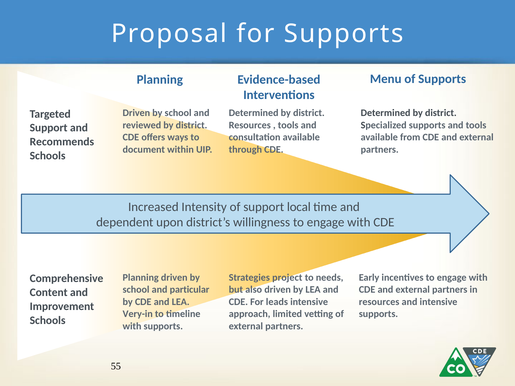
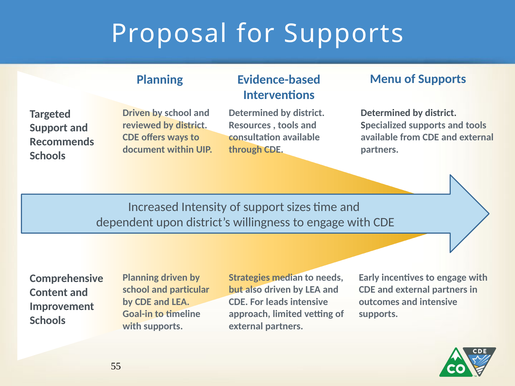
local: local -> sizes
project: project -> median
resources at (379, 302): resources -> outcomes
Very-in: Very-in -> Goal-in
